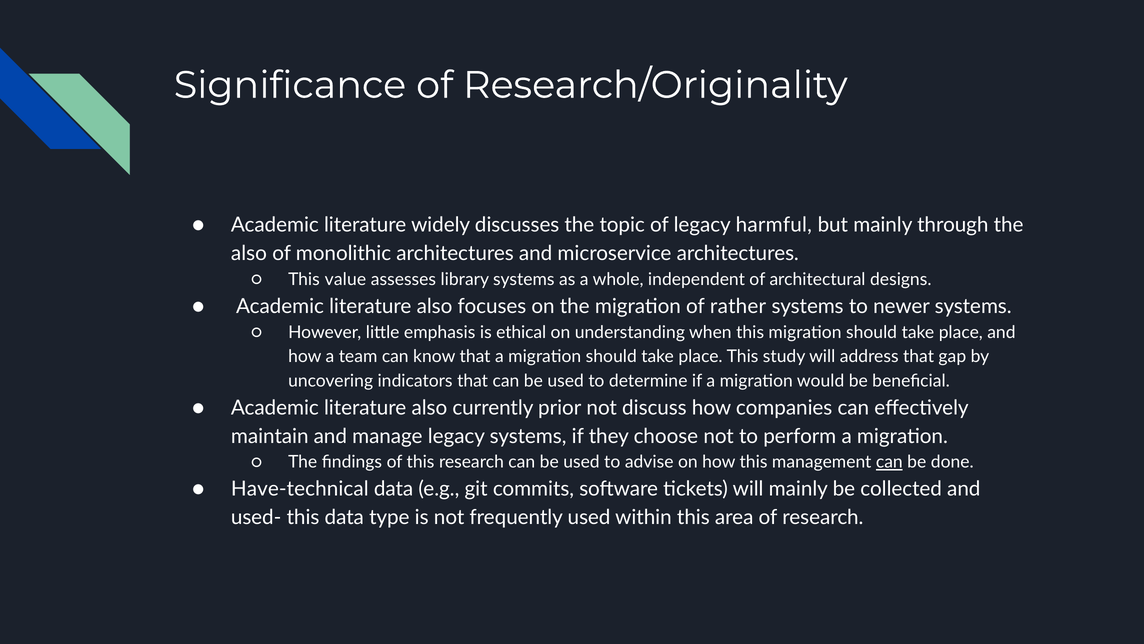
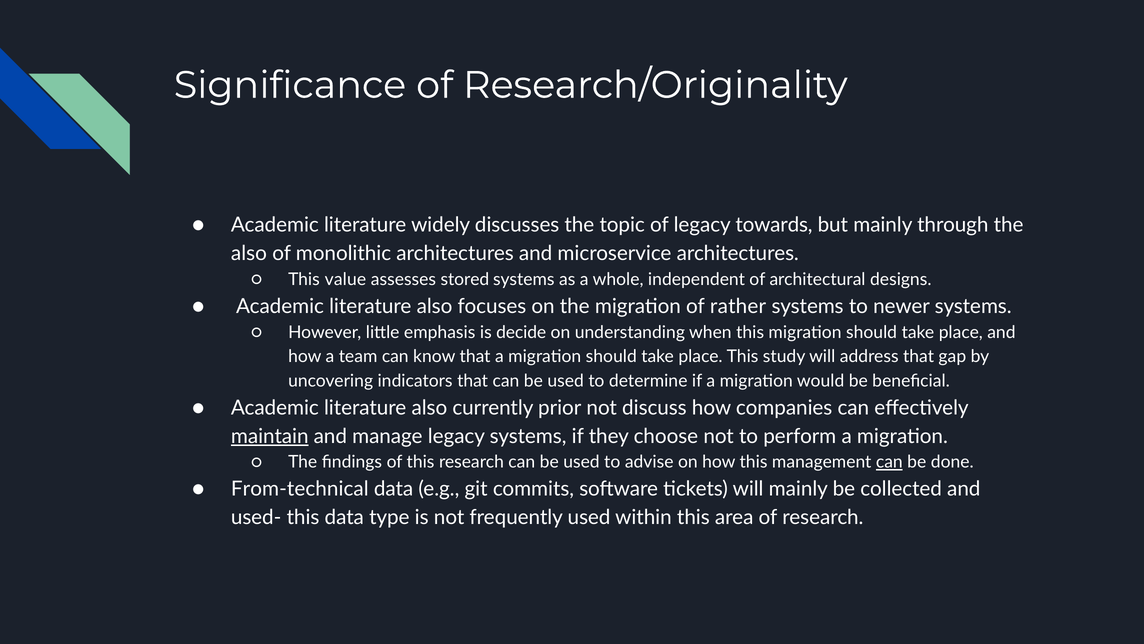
harmful: harmful -> towards
library: library -> stored
ethical: ethical -> decide
maintain underline: none -> present
Have-technical: Have-technical -> From-technical
